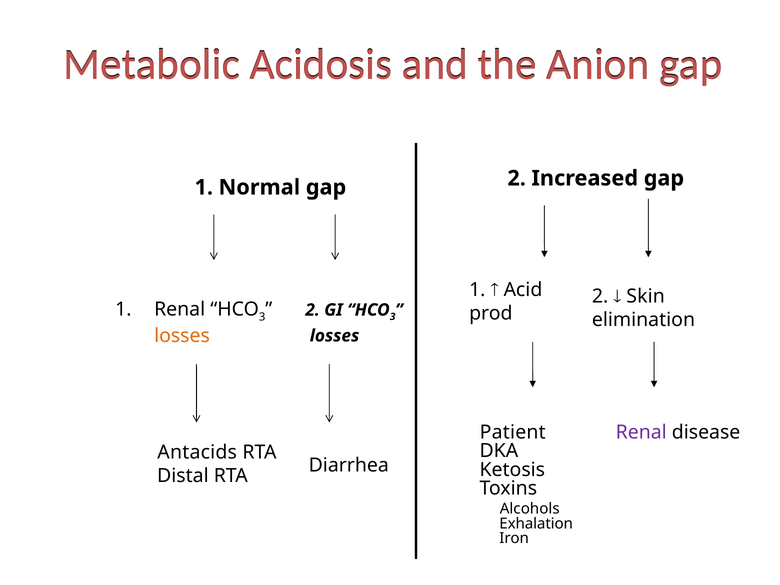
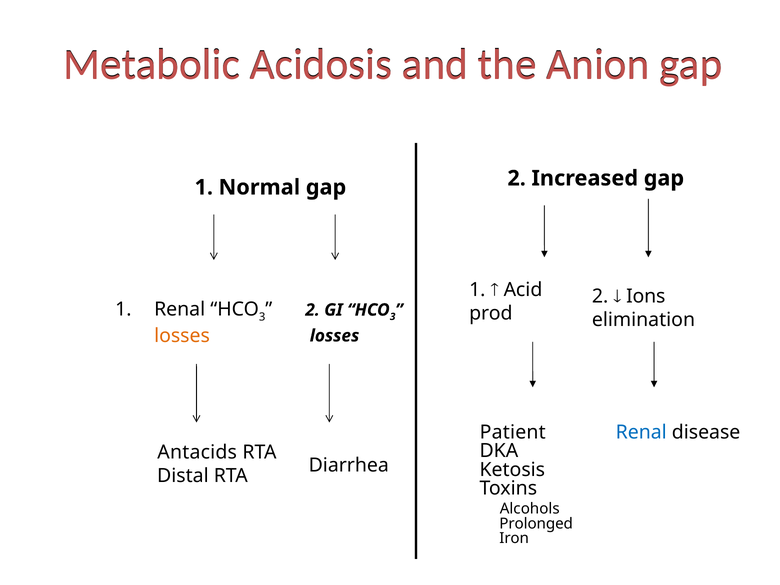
Skin: Skin -> Ions
Renal at (641, 432) colour: purple -> blue
Exhalation: Exhalation -> Prolonged
